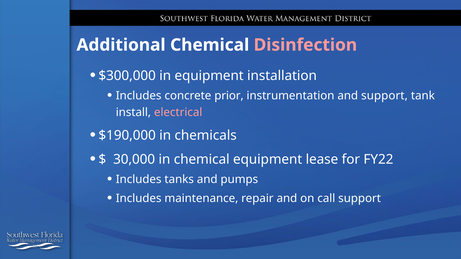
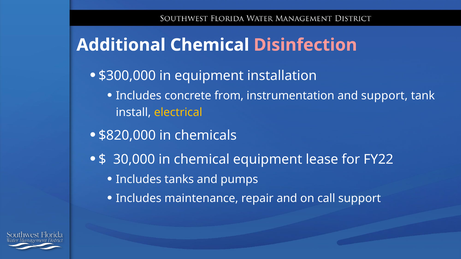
prior: prior -> from
electrical colour: pink -> yellow
$190,000: $190,000 -> $820,000
